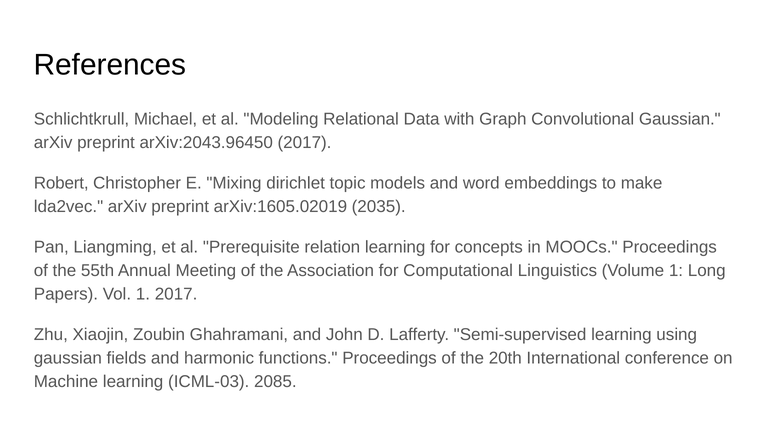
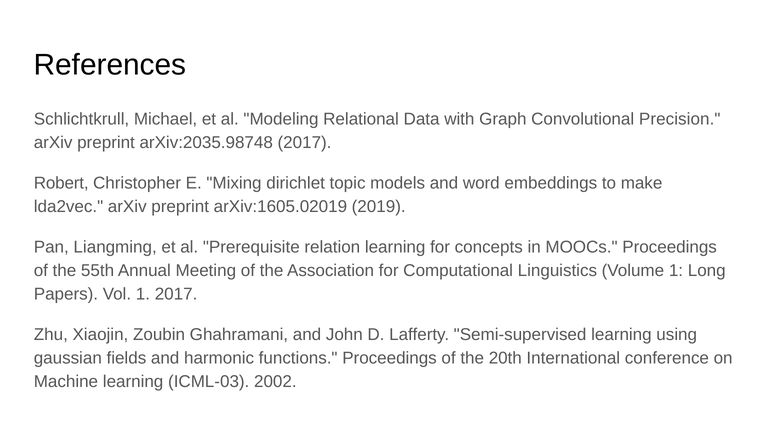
Convolutional Gaussian: Gaussian -> Precision
arXiv:2043.96450: arXiv:2043.96450 -> arXiv:2035.98748
2035: 2035 -> 2019
2085: 2085 -> 2002
